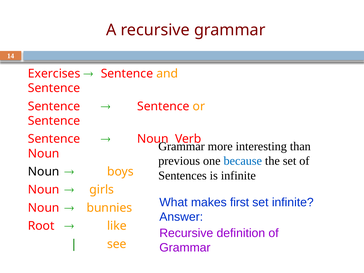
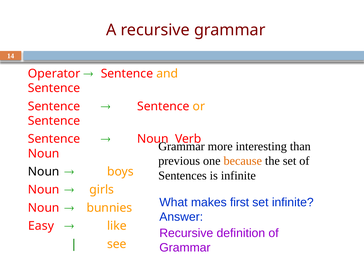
Exercises: Exercises -> Operator
because colour: blue -> orange
Root: Root -> Easy
